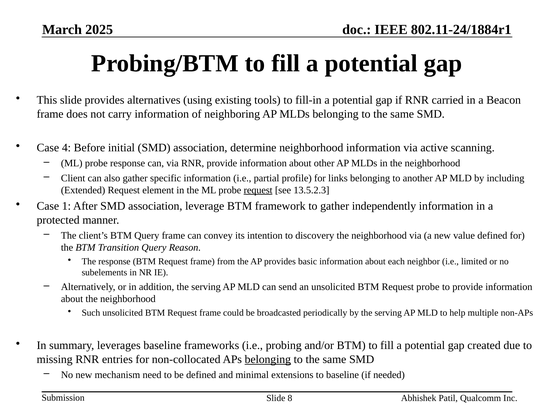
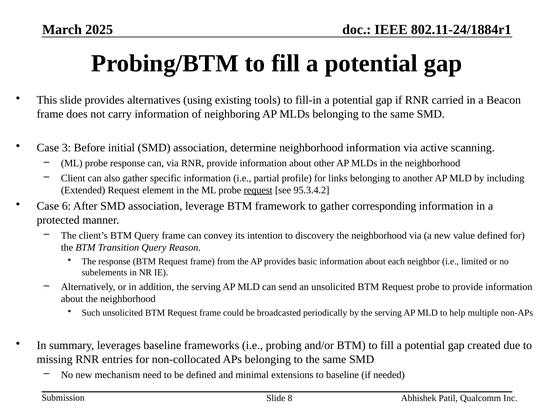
4: 4 -> 3
13.5.2.3: 13.5.2.3 -> 95.3.4.2
1: 1 -> 6
independently: independently -> corresponding
belonging at (268, 360) underline: present -> none
